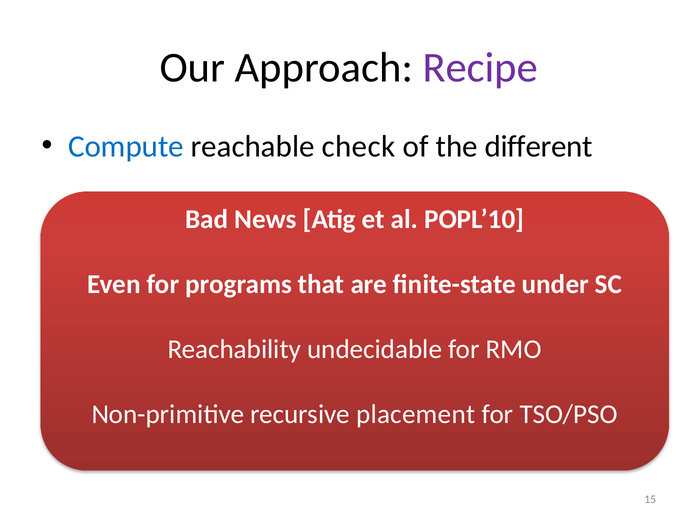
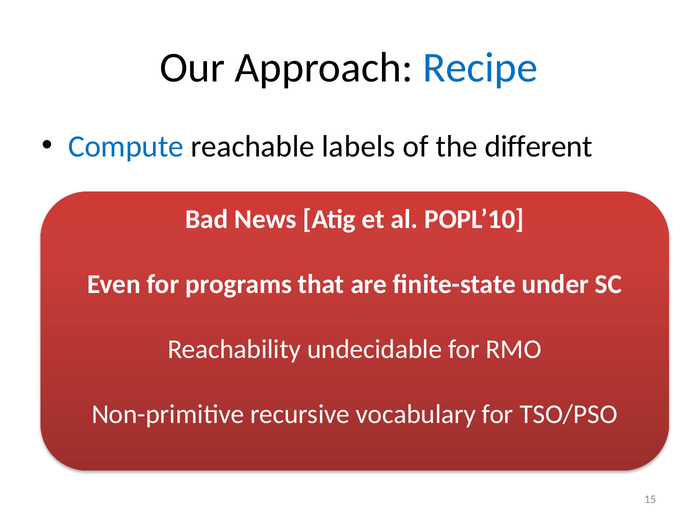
Recipe colour: purple -> blue
check: check -> labels
placement: placement -> vocabulary
